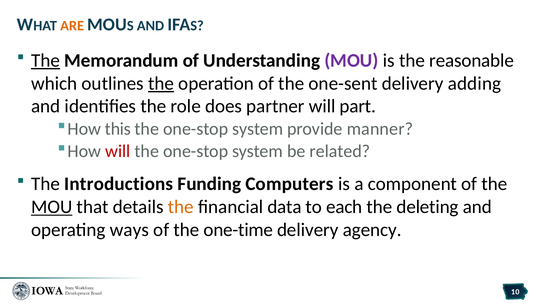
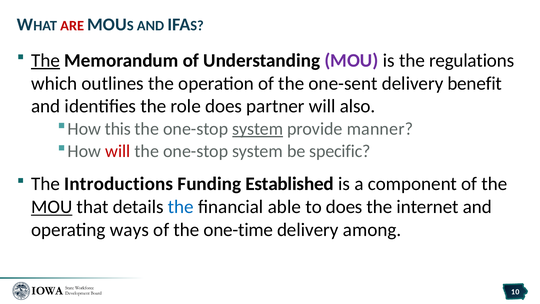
ARE colour: orange -> red
reasonable: reasonable -> regulations
the at (161, 83) underline: present -> none
adding: adding -> benefit
part: part -> also
system at (258, 129) underline: none -> present
related: related -> specific
Computers: Computers -> Established
the at (181, 207) colour: orange -> blue
data: data -> able
to each: each -> does
deleting: deleting -> internet
agency: agency -> among
